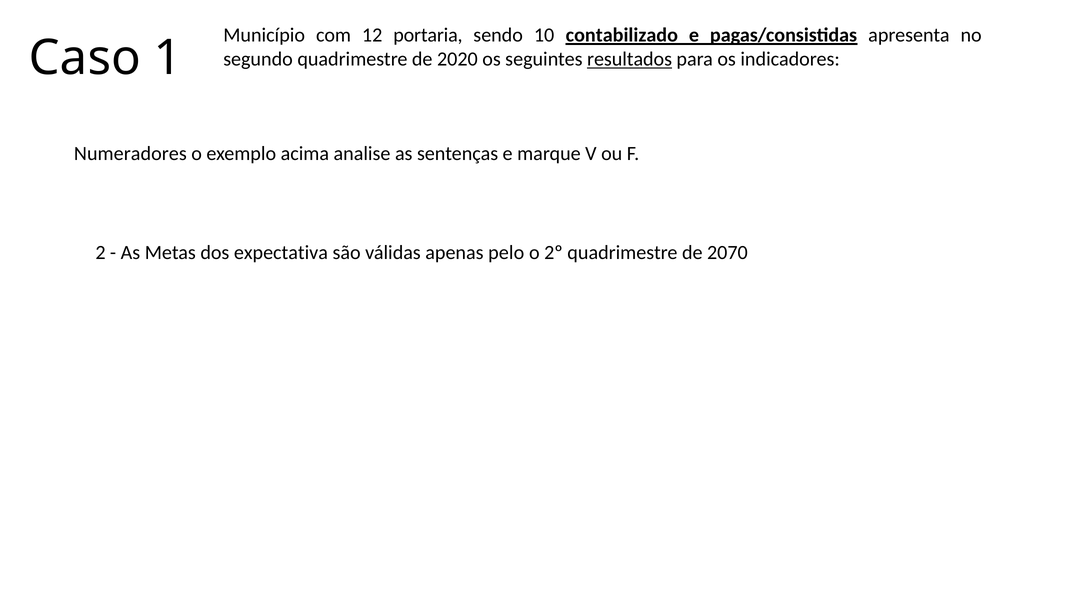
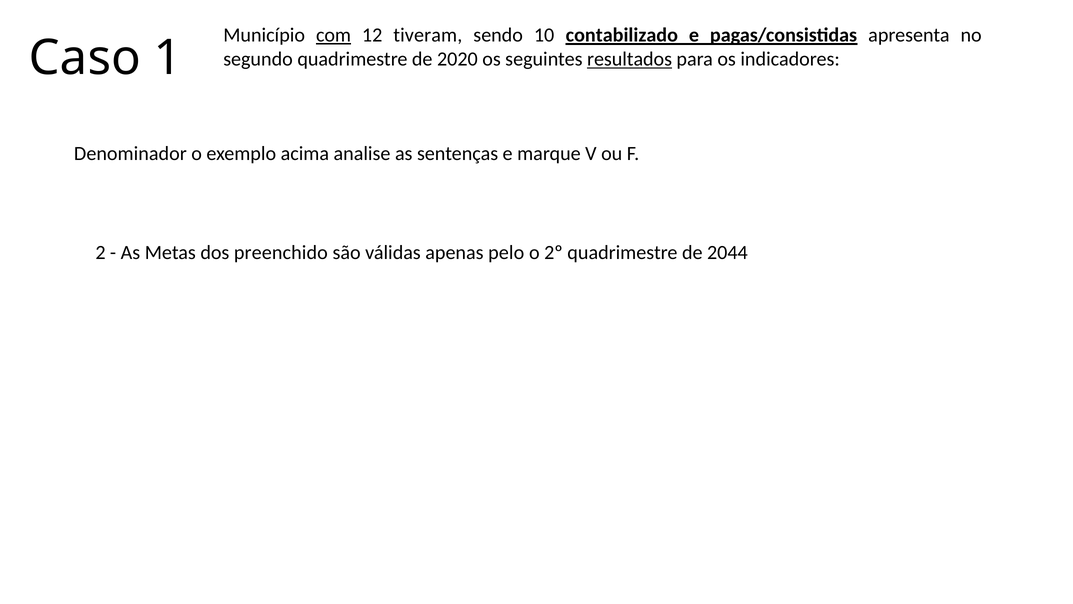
com underline: none -> present
portaria: portaria -> tiveram
Numeradores: Numeradores -> Denominador
expectativa: expectativa -> preenchido
2070: 2070 -> 2044
